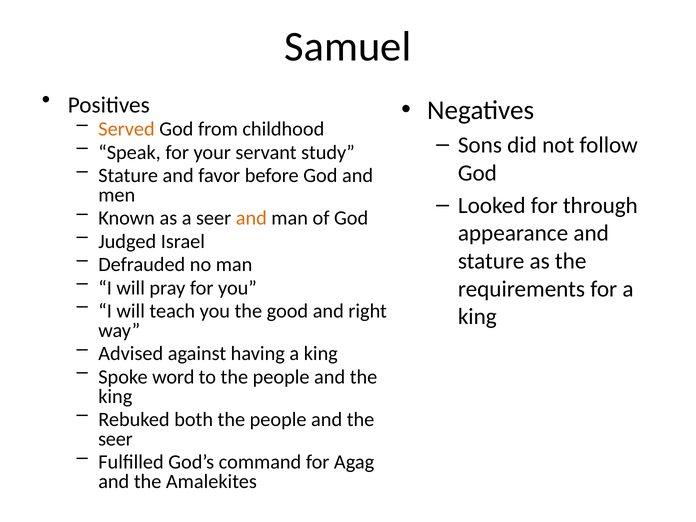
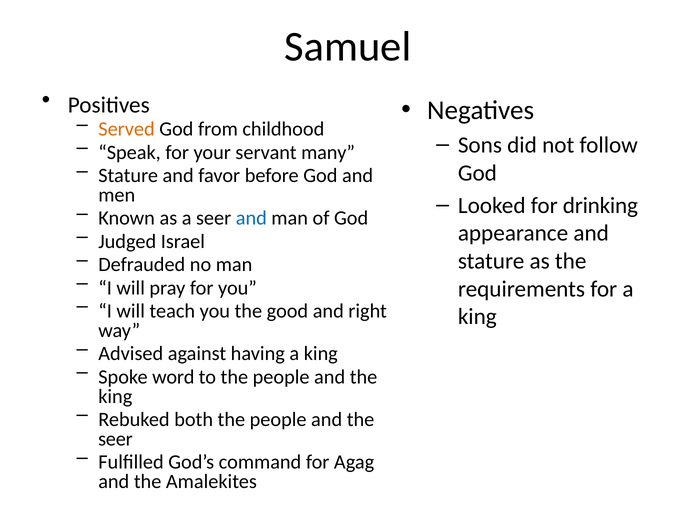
study: study -> many
through: through -> drinking
and at (251, 218) colour: orange -> blue
